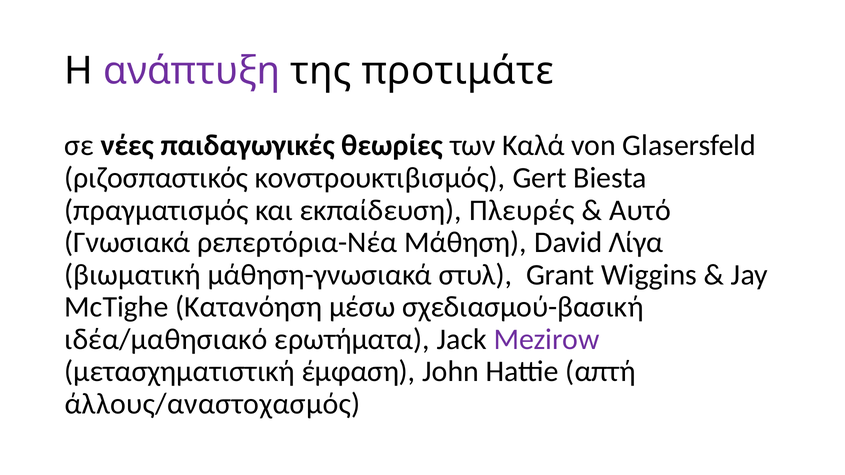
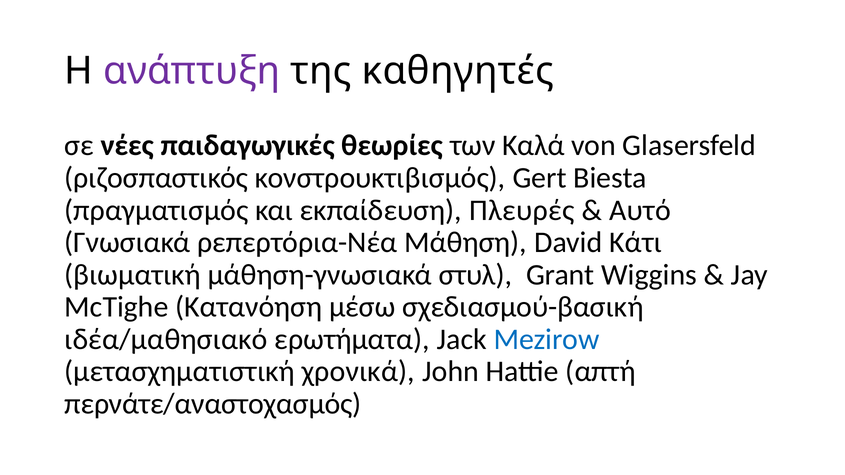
προτιμάτε: προτιμάτε -> καθηγητές
Λίγα: Λίγα -> Κάτι
Mezirow colour: purple -> blue
έμφαση: έμφαση -> χρονικά
άλλους/αναστοχασμός: άλλους/αναστοχασμός -> περνάτε/αναστοχασμός
